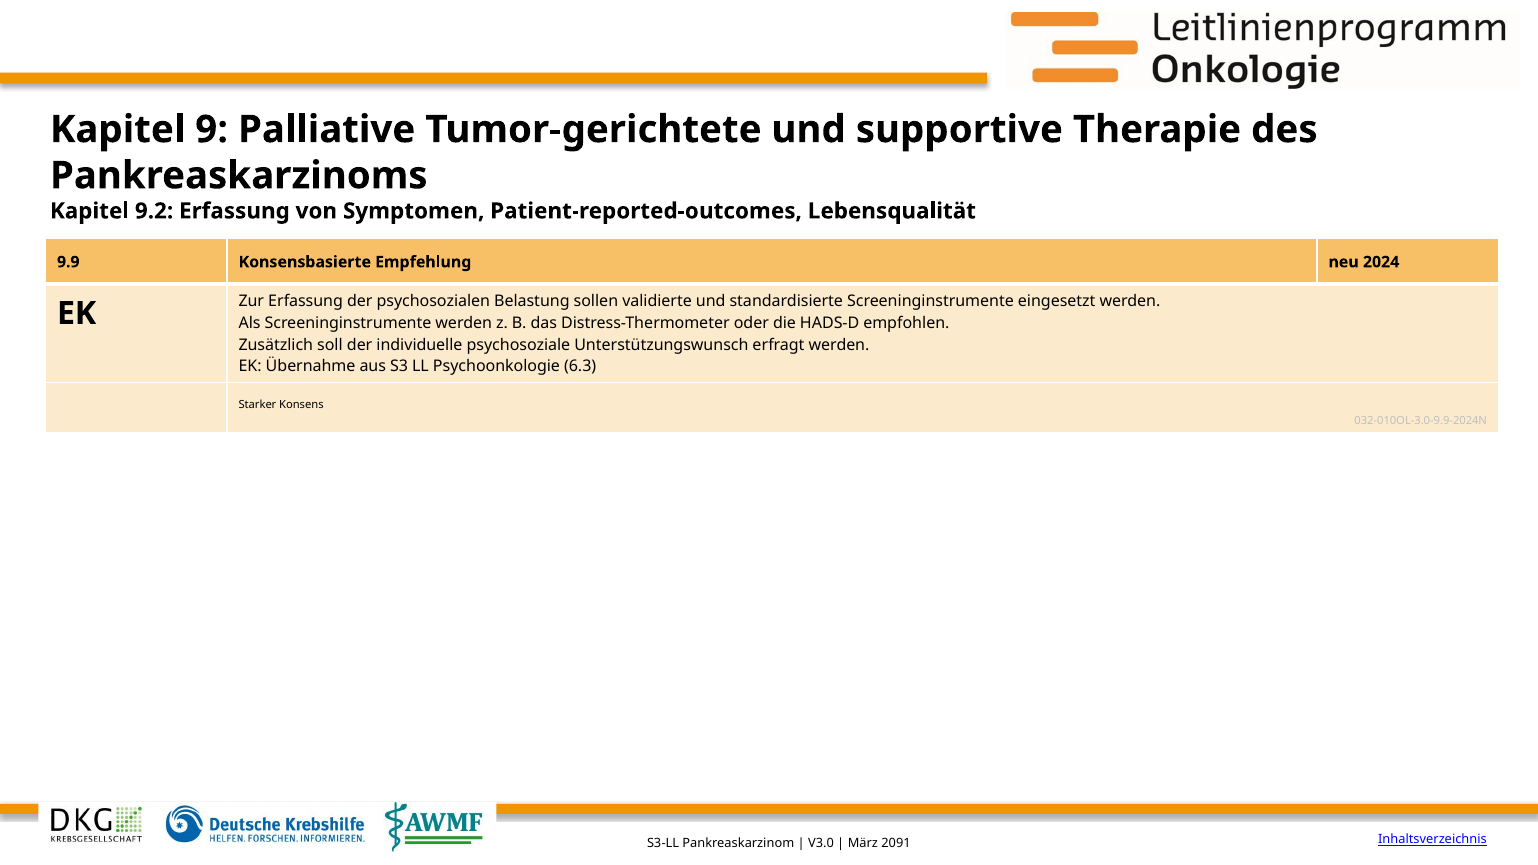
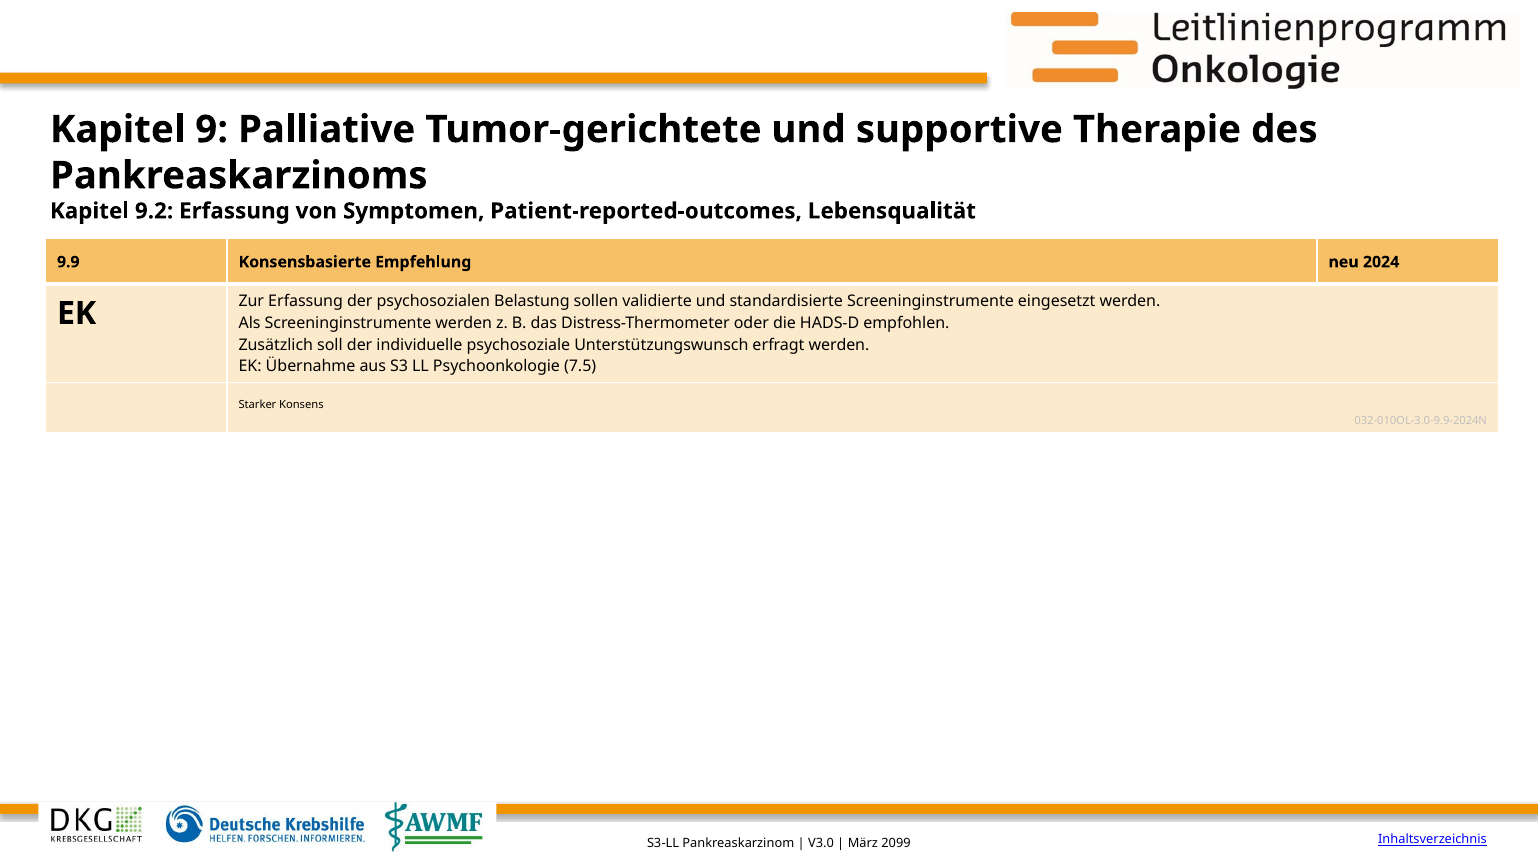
6.3: 6.3 -> 7.5
2091: 2091 -> 2099
